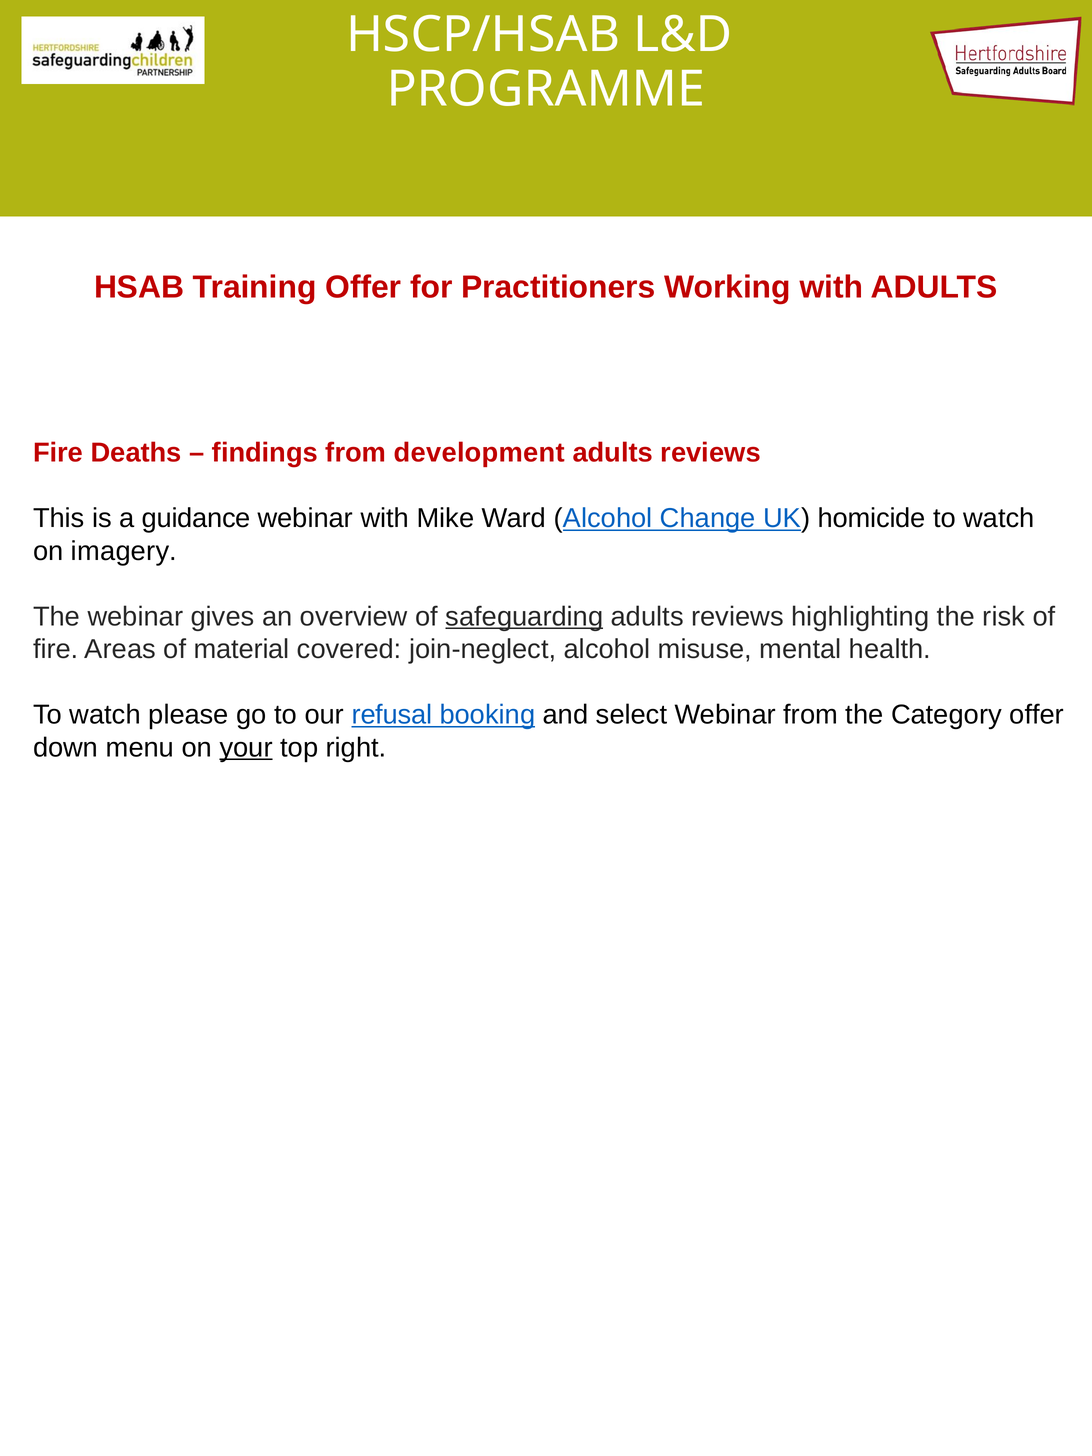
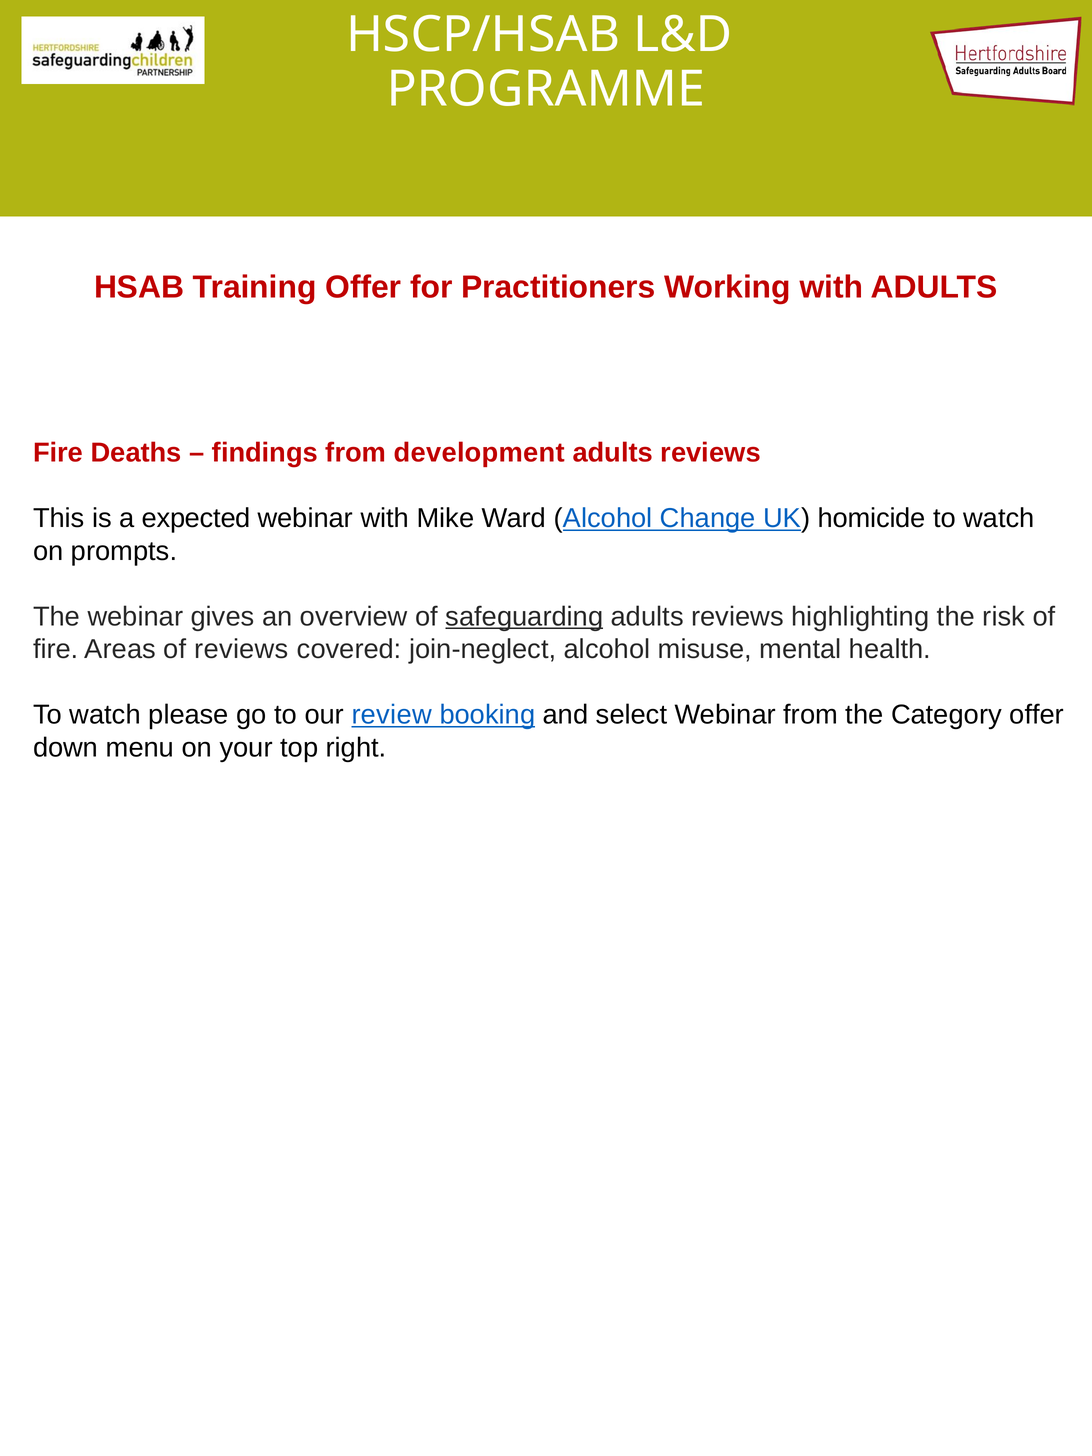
guidance: guidance -> expected
imagery: imagery -> prompts
of material: material -> reviews
refusal: refusal -> review
your underline: present -> none
